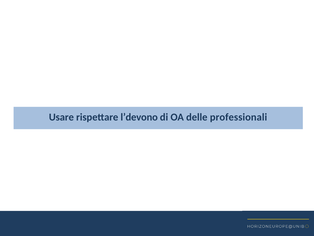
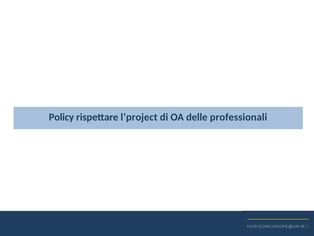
Usare: Usare -> Policy
l’devono: l’devono -> l’project
